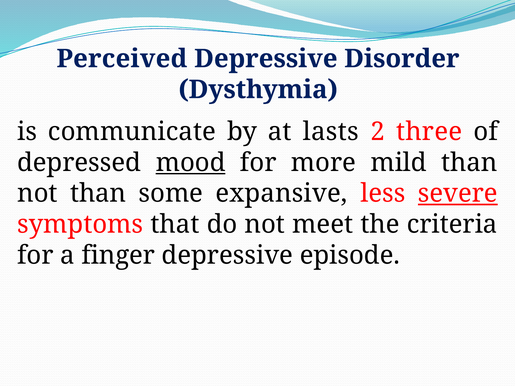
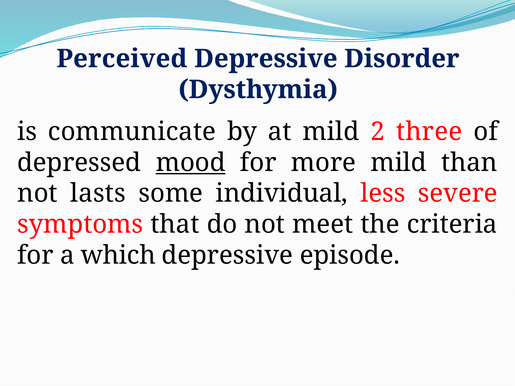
at lasts: lasts -> mild
not than: than -> lasts
expansive: expansive -> individual
severe underline: present -> none
finger: finger -> which
